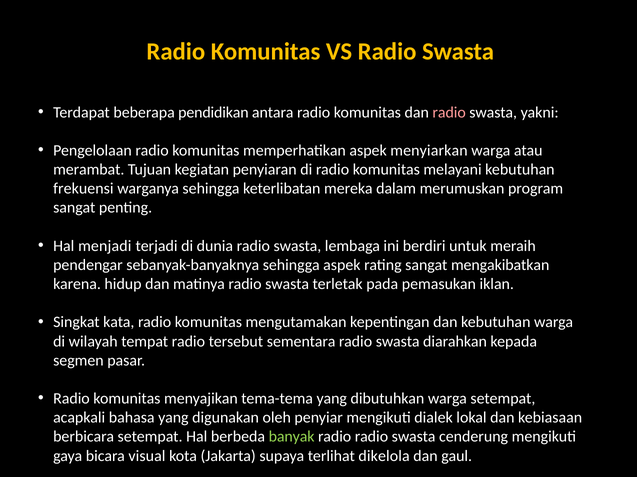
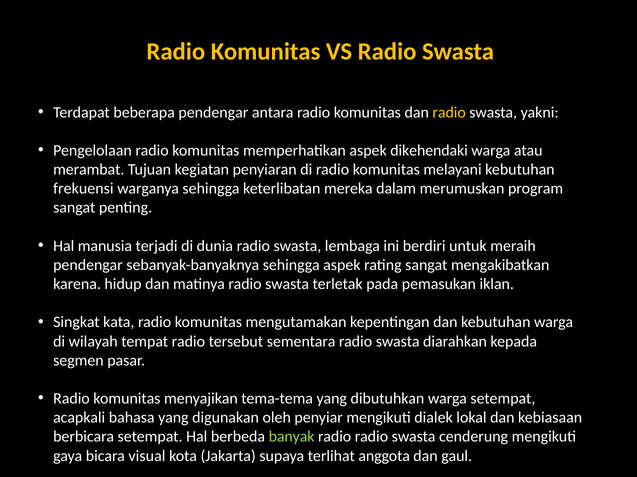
beberapa pendidikan: pendidikan -> pendengar
radio at (449, 113) colour: pink -> yellow
menyiarkan: menyiarkan -> dikehendaki
menjadi: menjadi -> manusia
dikelola: dikelola -> anggota
